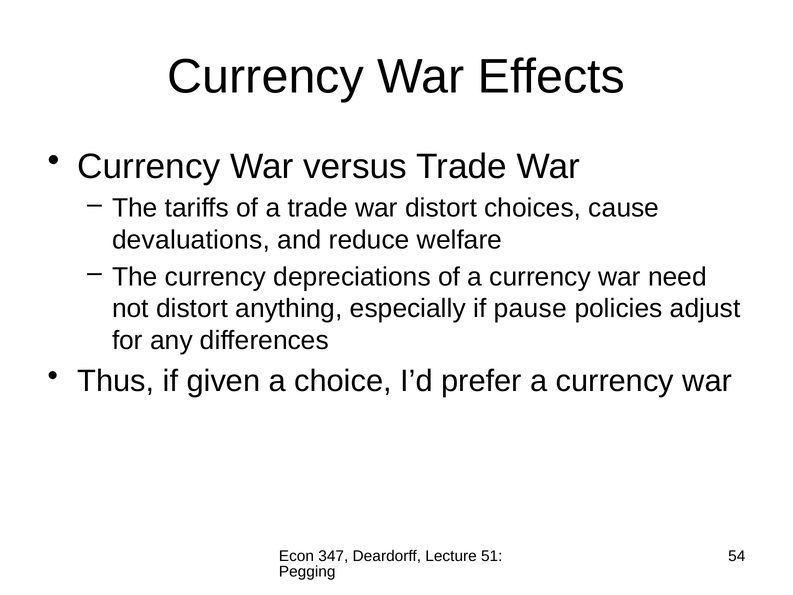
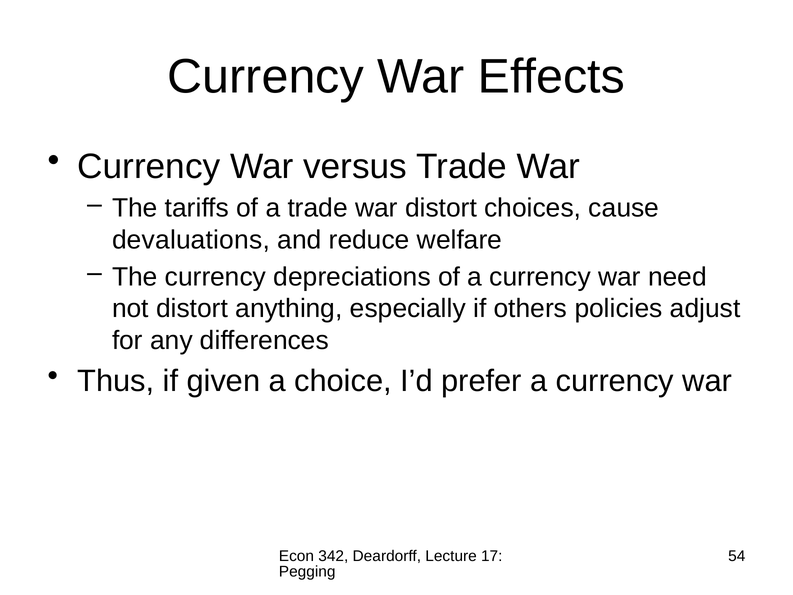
pause: pause -> others
347: 347 -> 342
51: 51 -> 17
